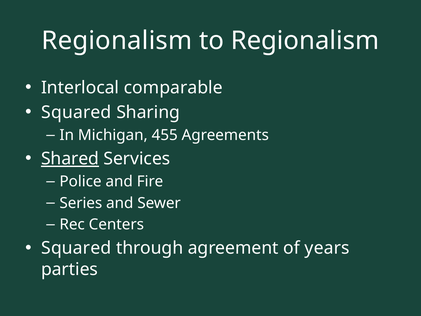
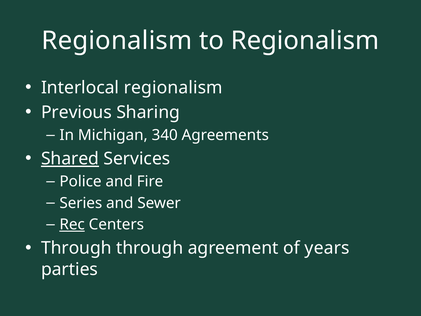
Interlocal comparable: comparable -> regionalism
Squared at (76, 112): Squared -> Previous
455: 455 -> 340
Rec underline: none -> present
Squared at (76, 248): Squared -> Through
